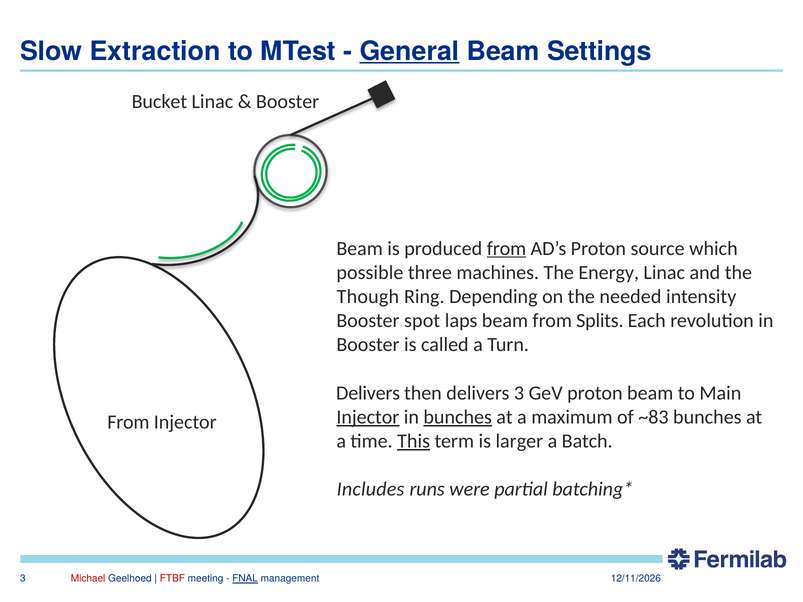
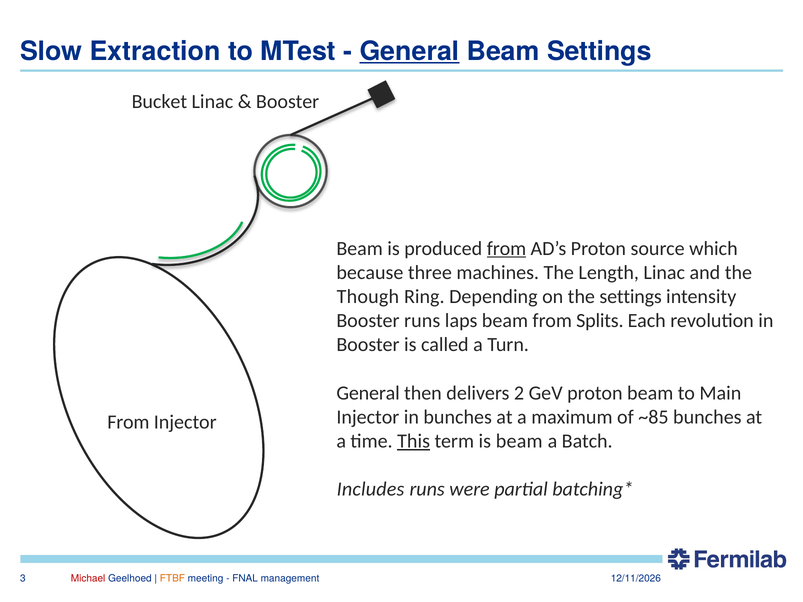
possible: possible -> because
Energy: Energy -> Length
the needed: needed -> settings
Booster spot: spot -> runs
Delivers at (368, 393): Delivers -> General
delivers 3: 3 -> 2
Injector at (368, 417) underline: present -> none
bunches at (458, 417) underline: present -> none
~83: ~83 -> ~85
is larger: larger -> beam
FTBF colour: red -> orange
FNAL underline: present -> none
